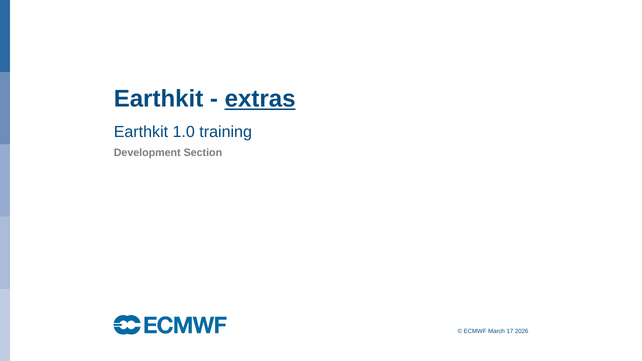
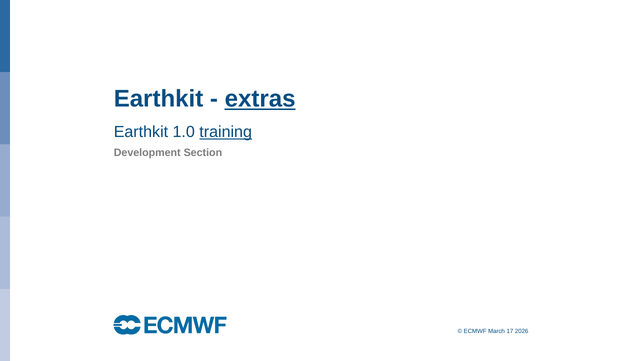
training underline: none -> present
